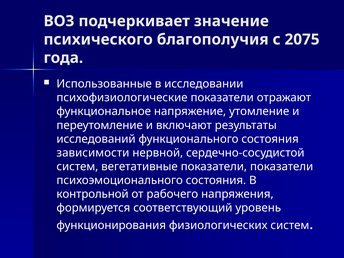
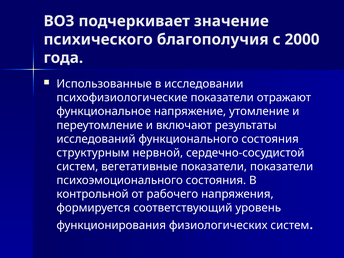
2075: 2075 -> 2000
зависимости: зависимости -> структурным
